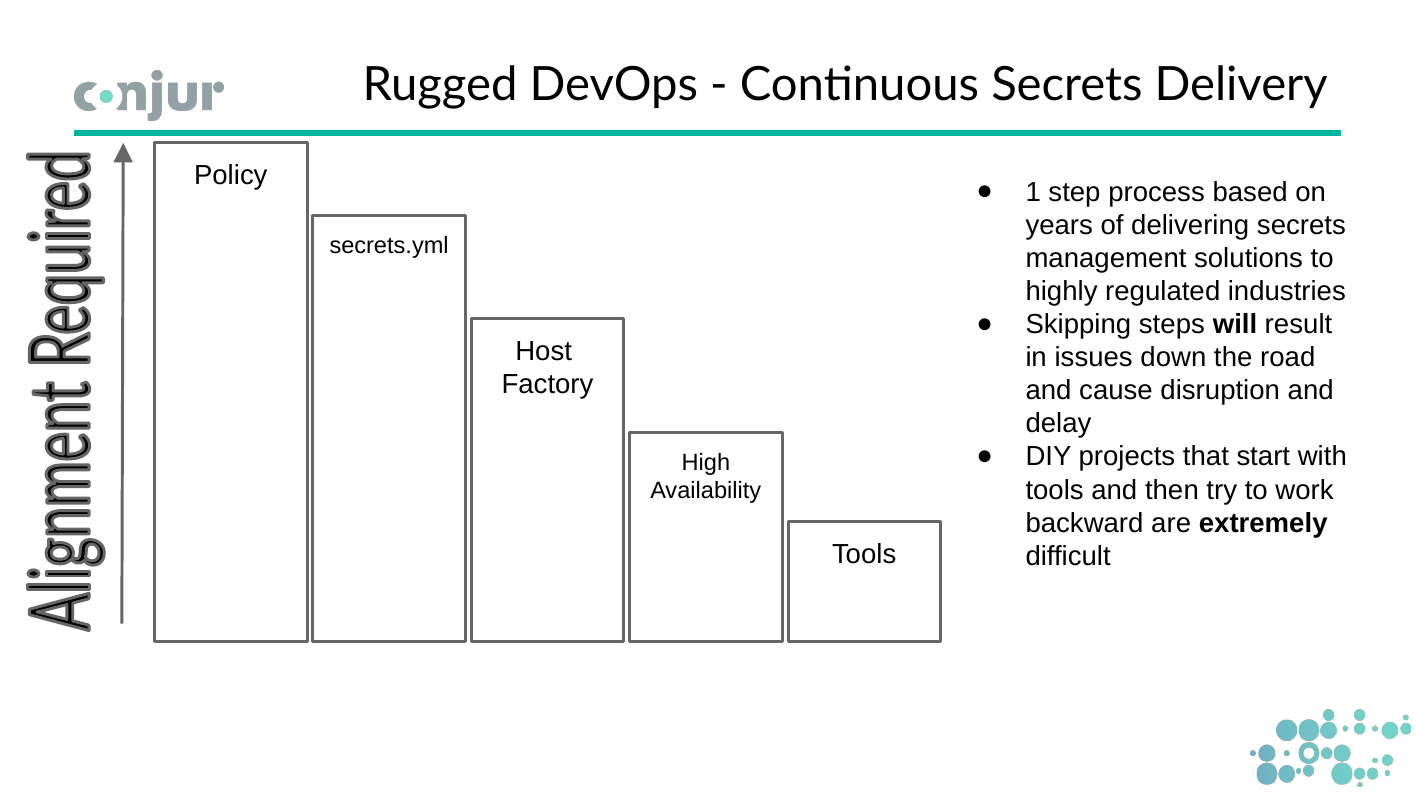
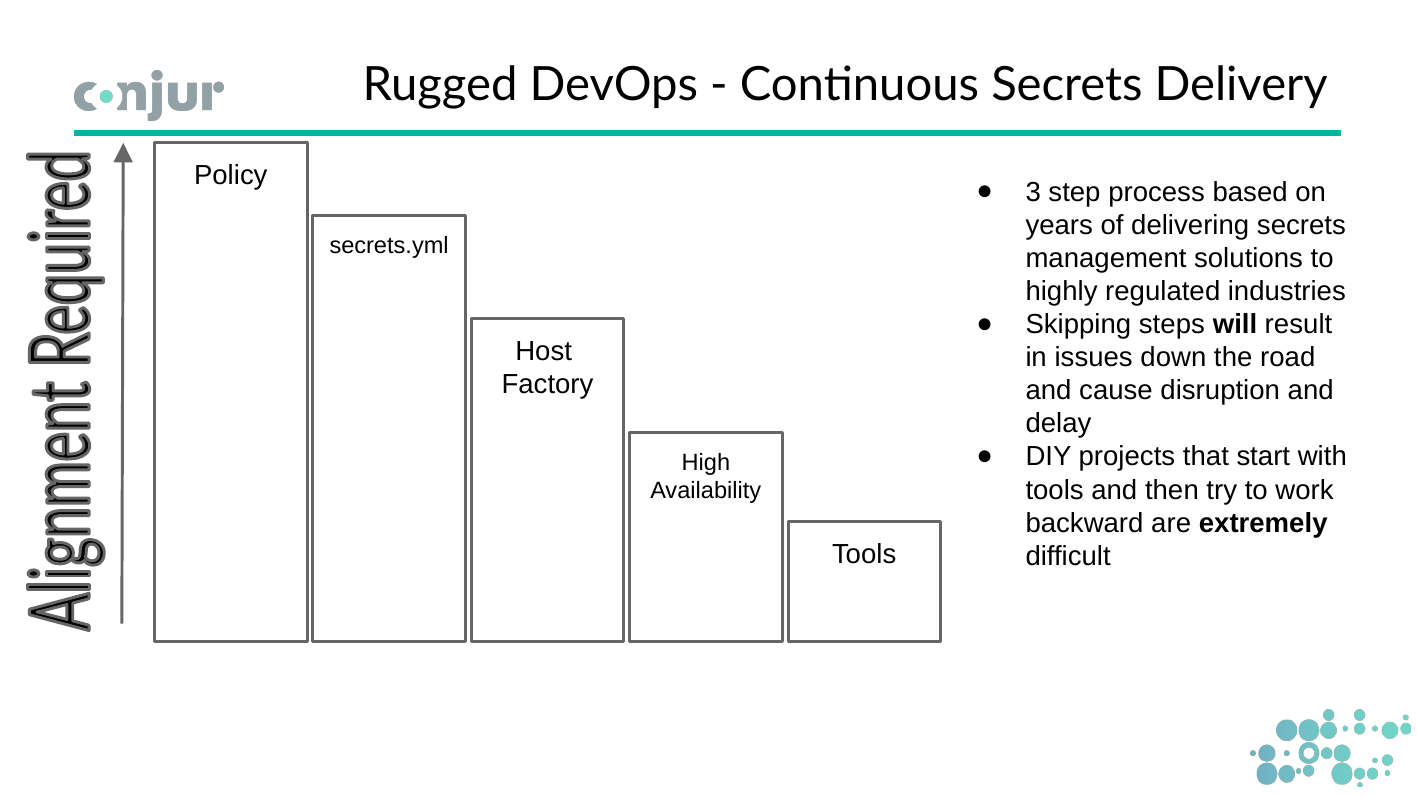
1: 1 -> 3
